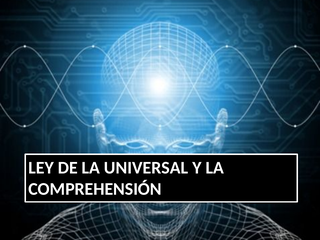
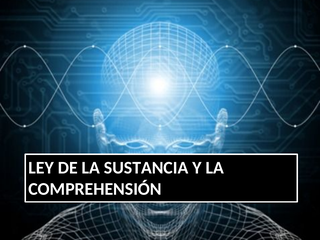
UNIVERSAL: UNIVERSAL -> SUSTANCIA
